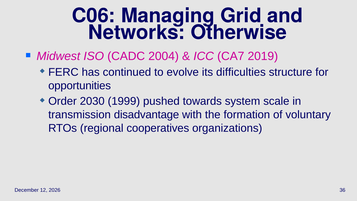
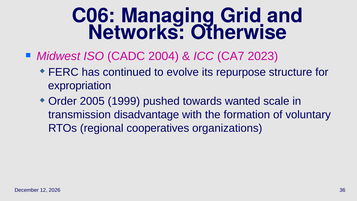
2019: 2019 -> 2023
difficulties: difficulties -> repurpose
opportunities: opportunities -> expropriation
2030: 2030 -> 2005
system: system -> wanted
